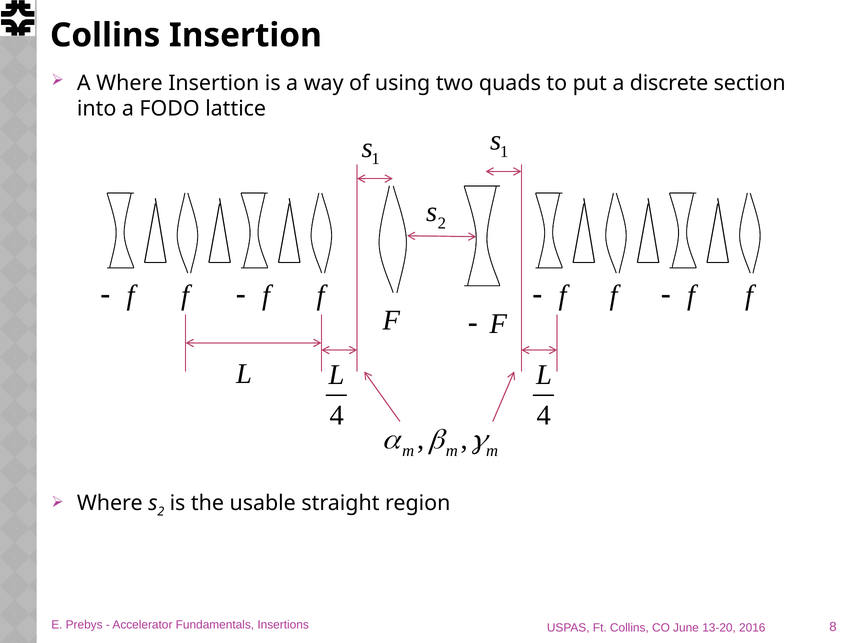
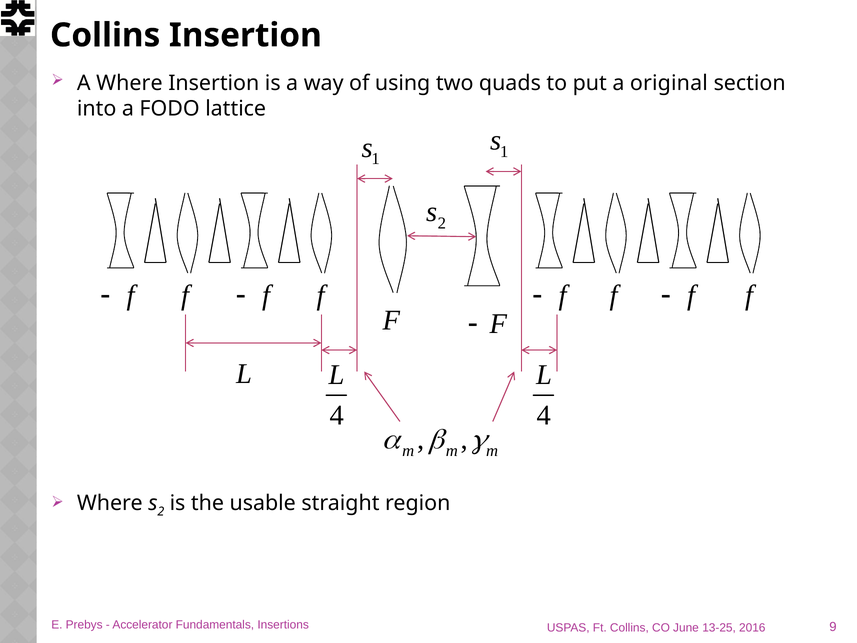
discrete: discrete -> original
8: 8 -> 9
13-20: 13-20 -> 13-25
